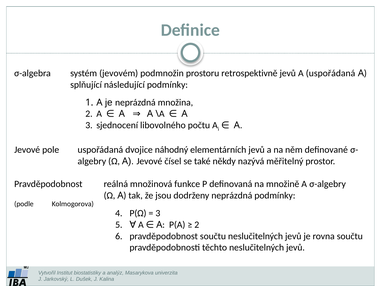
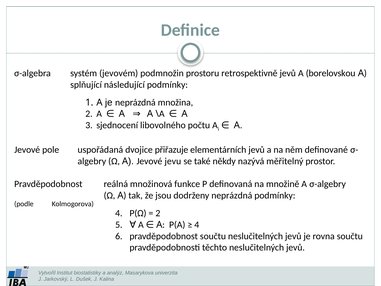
A uspořádaná: uspořádaná -> borelovskou
náhodný: náhodný -> přiřazuje
čísel: čísel -> jevu
3 at (158, 213): 3 -> 2
2 at (197, 225): 2 -> 4
